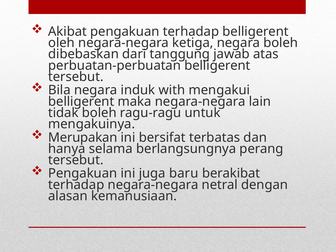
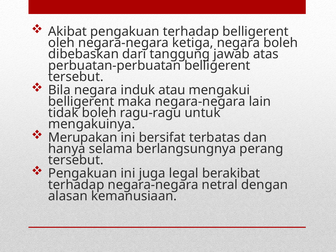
with: with -> atau
baru: baru -> legal
